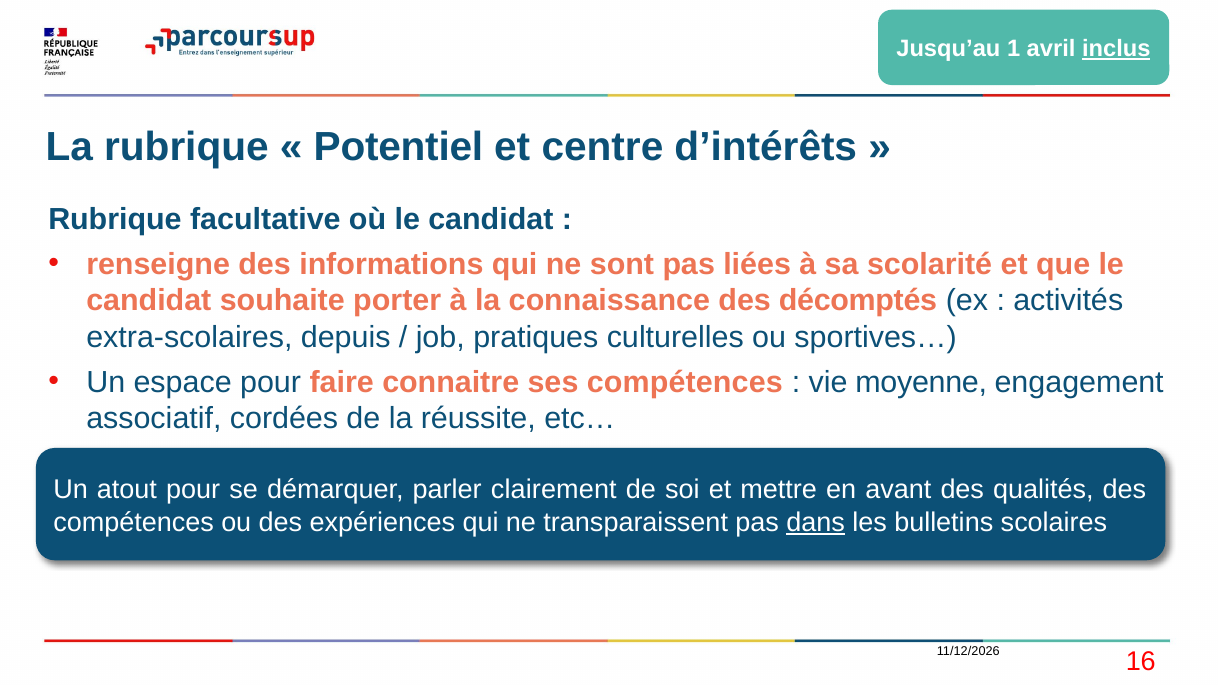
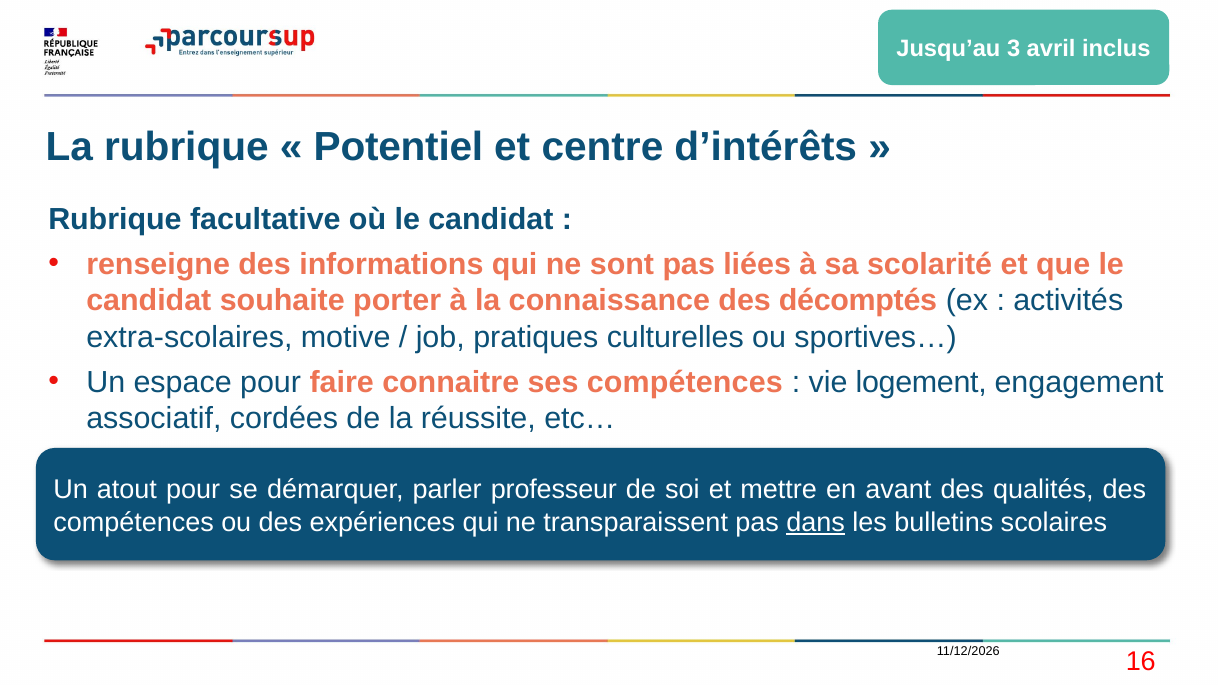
1: 1 -> 3
inclus underline: present -> none
depuis: depuis -> motive
moyenne: moyenne -> logement
clairement: clairement -> professeur
